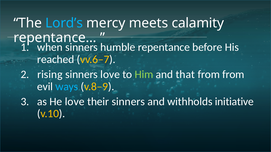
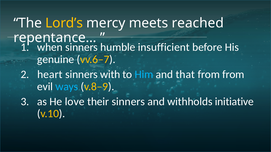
Lord’s colour: light blue -> yellow
calamity: calamity -> reached
repentance: repentance -> insufficient
reached: reached -> genuine
rising: rising -> heart
sinners love: love -> with
Him colour: light green -> light blue
